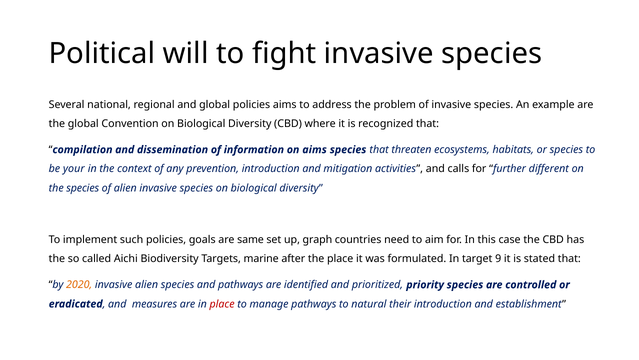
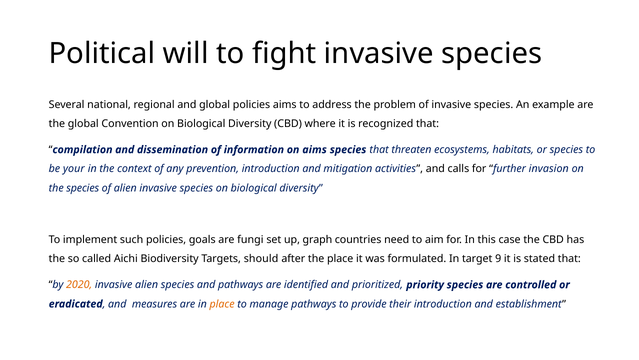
different: different -> invasion
same: same -> fungi
marine: marine -> should
place at (222, 304) colour: red -> orange
natural: natural -> provide
